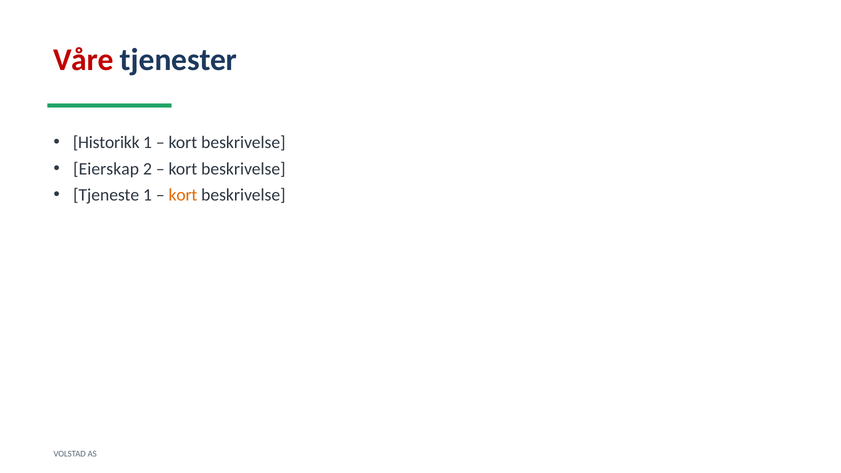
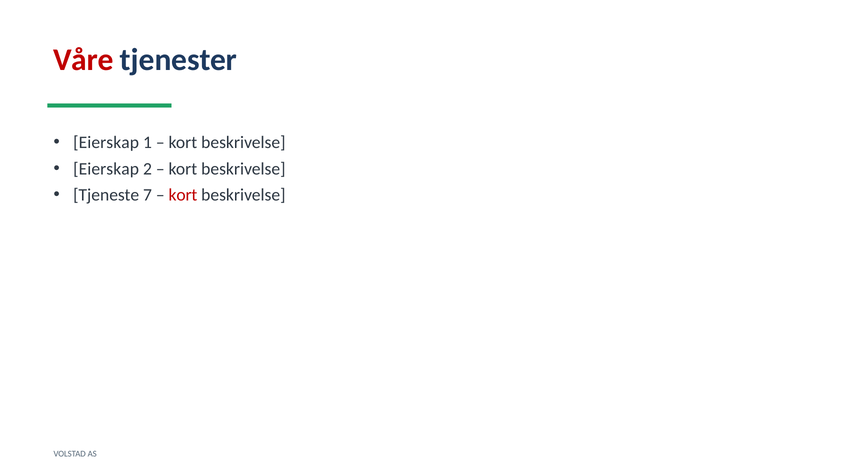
Historikk at (106, 142): Historikk -> Eierskap
Tjeneste 1: 1 -> 7
kort at (183, 195) colour: orange -> red
